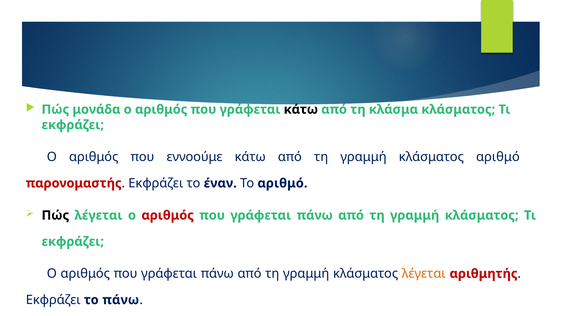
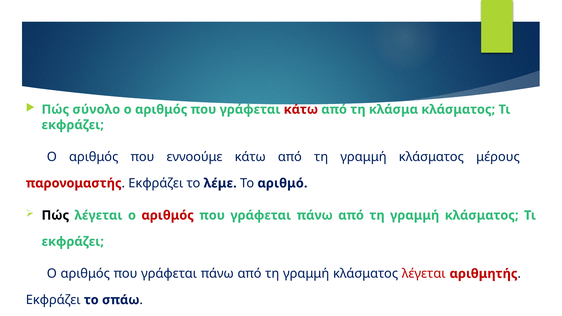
μονάδα: μονάδα -> σύνολο
κάτω at (301, 110) colour: black -> red
κλάσματος αριθμό: αριθμό -> μέρους
έναν: έναν -> λέμε
λέγεται at (424, 274) colour: orange -> red
το πάνω: πάνω -> σπάω
